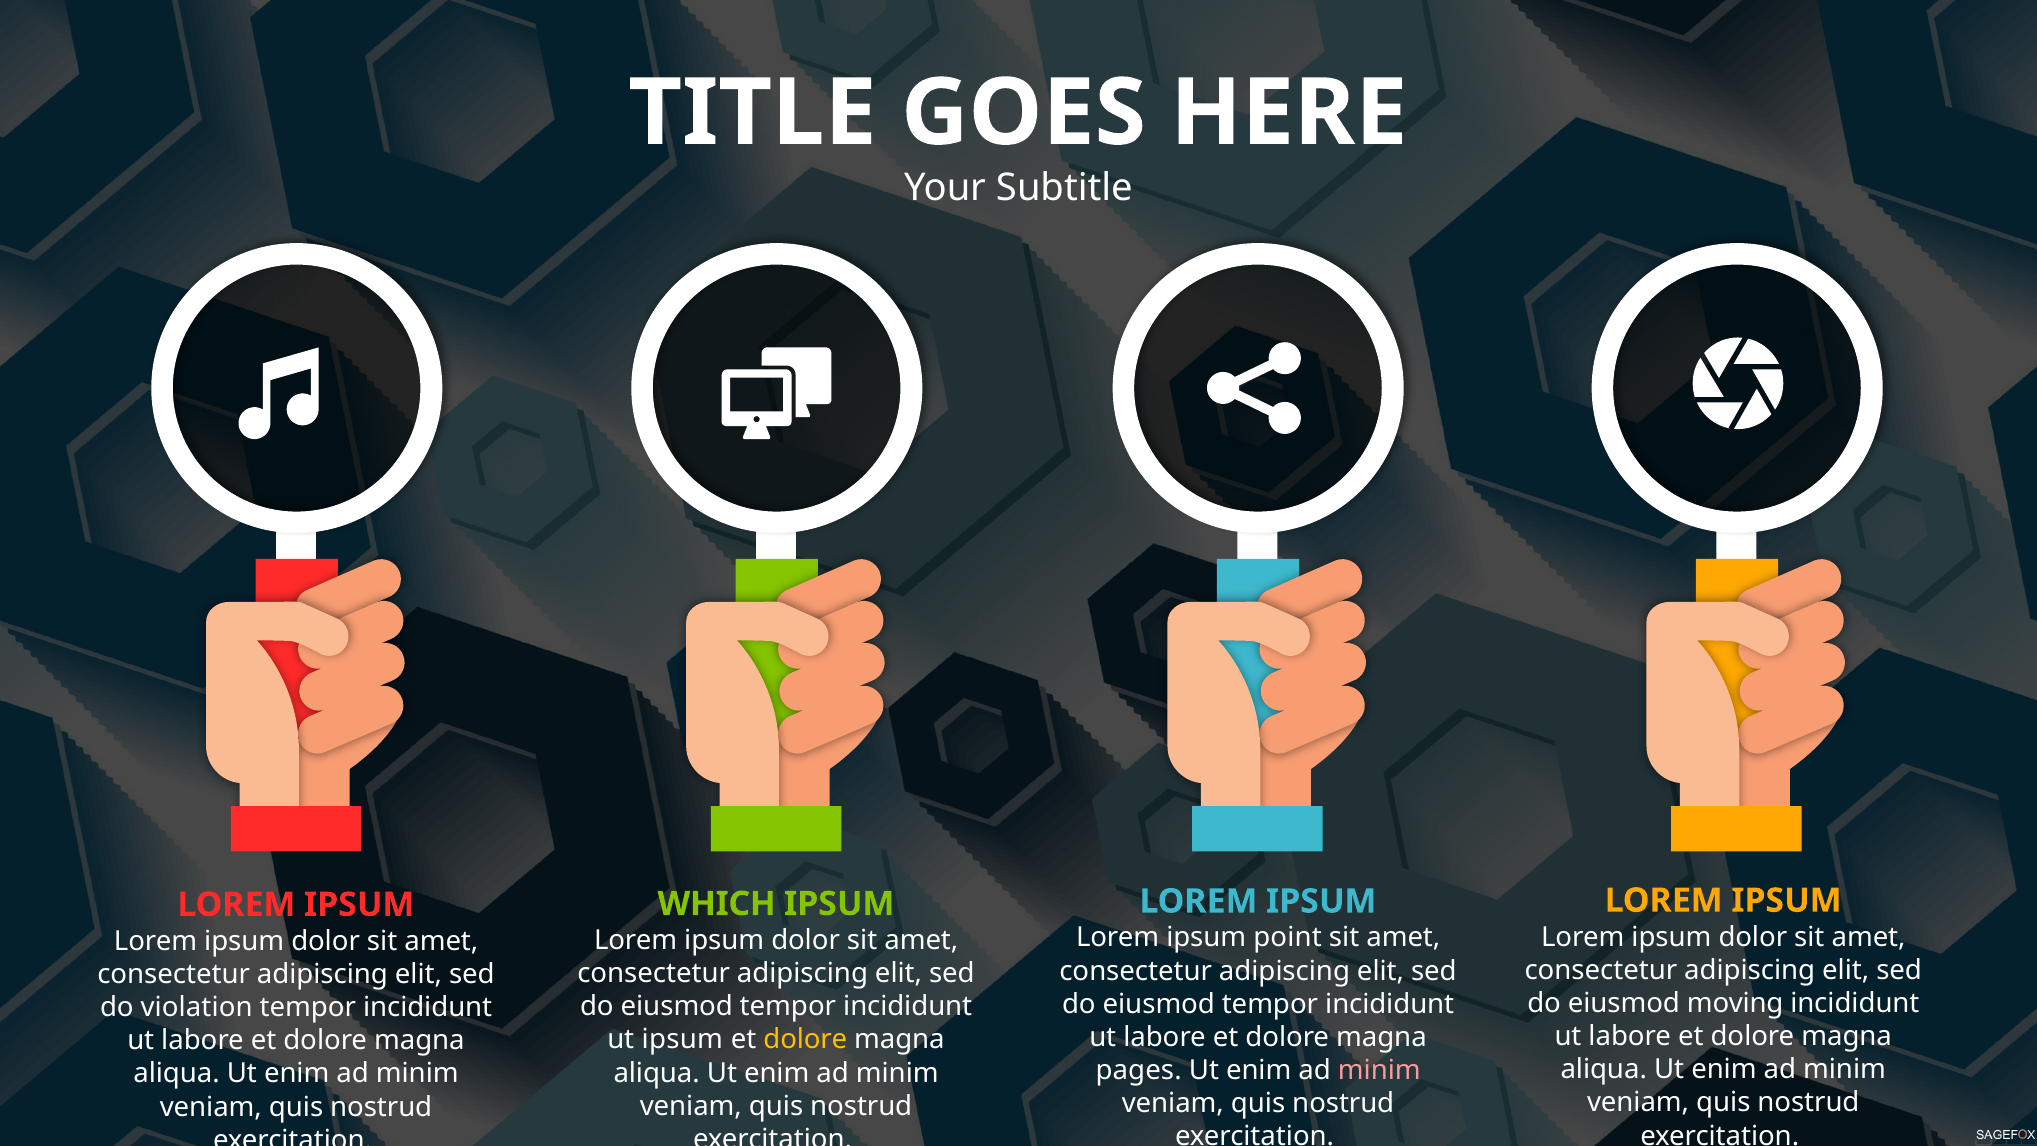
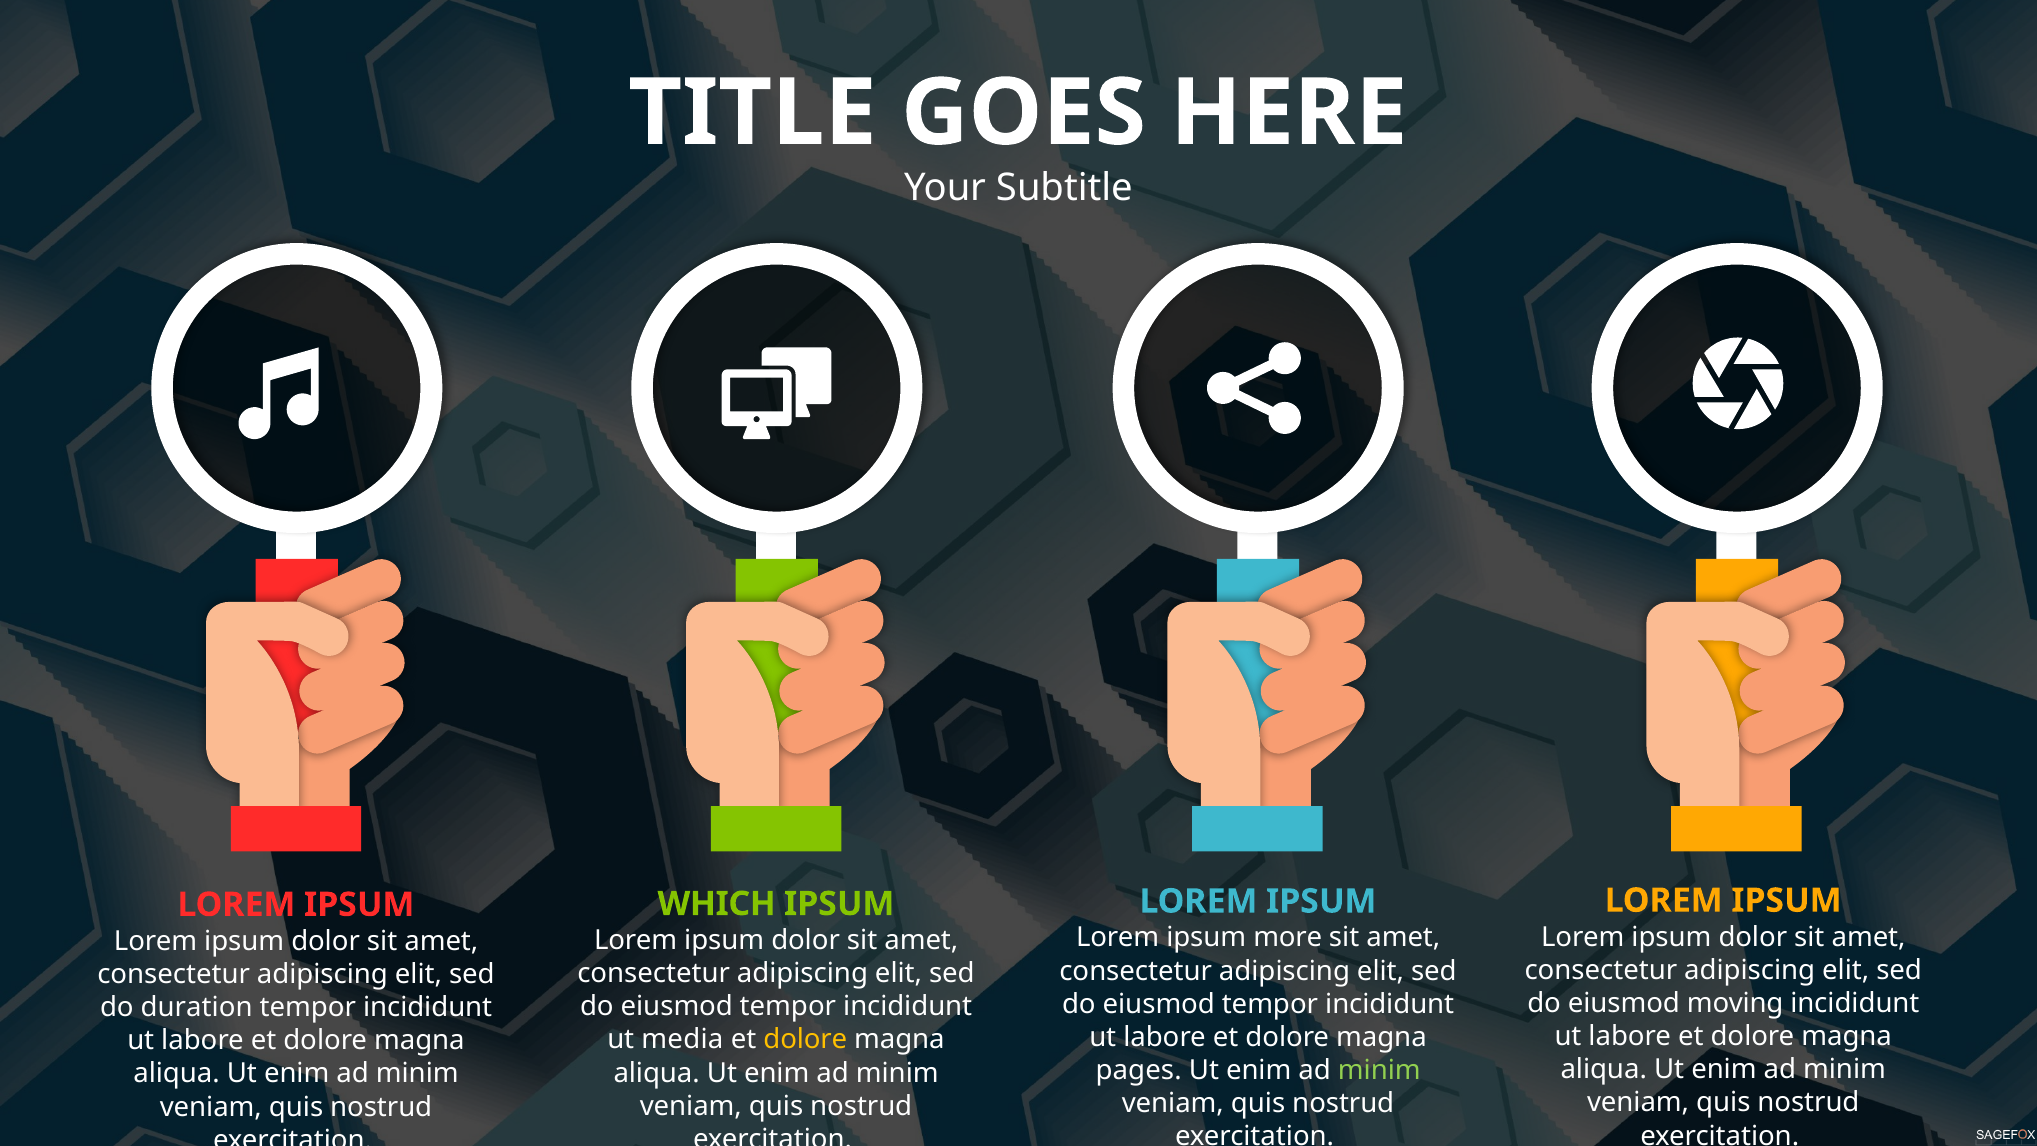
point: point -> more
violation: violation -> duration
ut ipsum: ipsum -> media
minim at (1379, 1070) colour: pink -> light green
